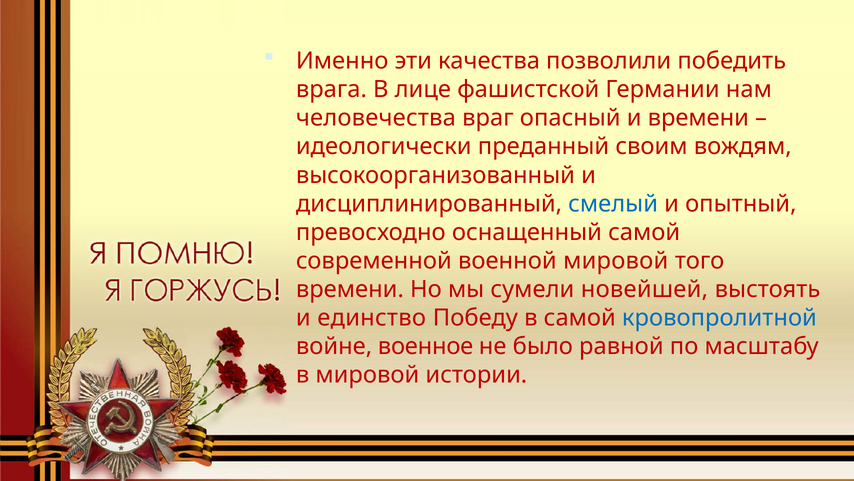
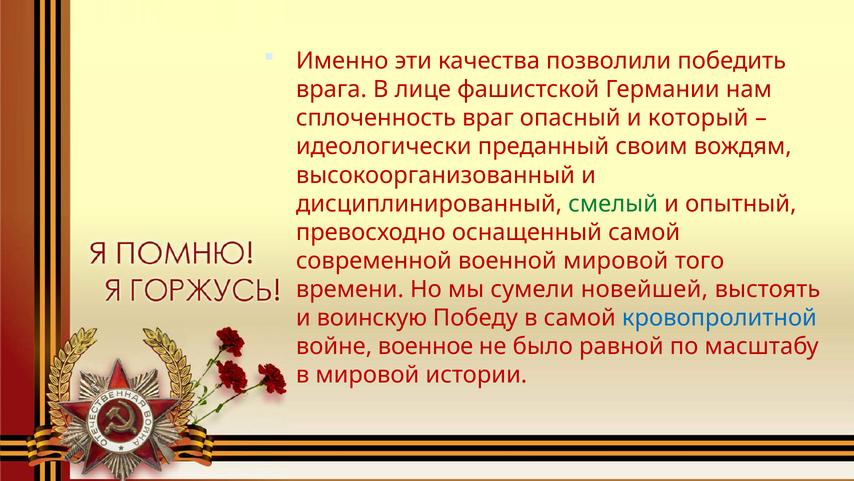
человечества: человечества -> сплоченность
и времени: времени -> который
смелый colour: blue -> green
единство: единство -> воинскую
